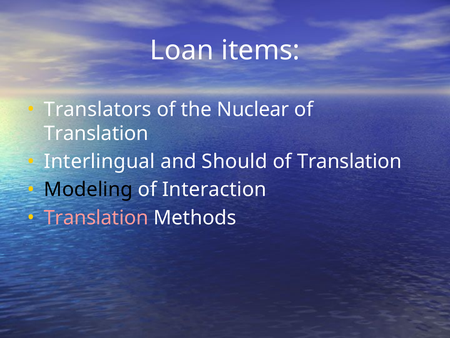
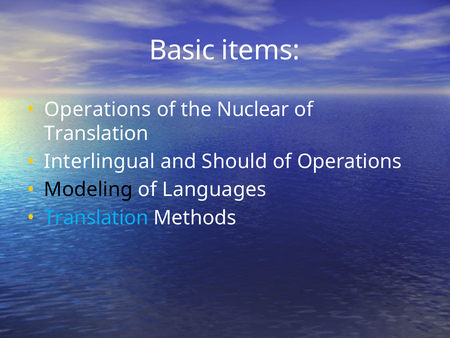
Loan: Loan -> Basic
Translators at (98, 109): Translators -> Operations
Translation at (349, 161): Translation -> Operations
Interaction: Interaction -> Languages
Translation at (96, 217) colour: pink -> light blue
